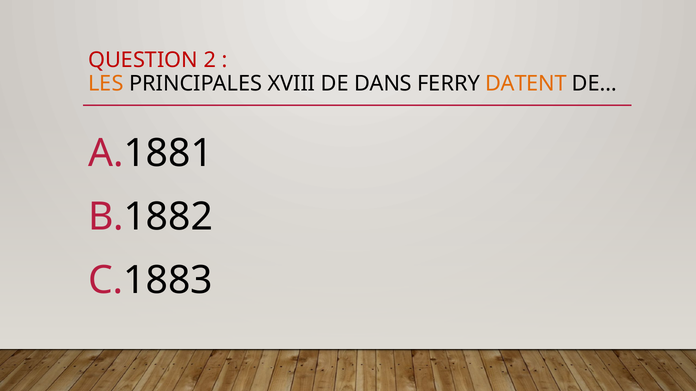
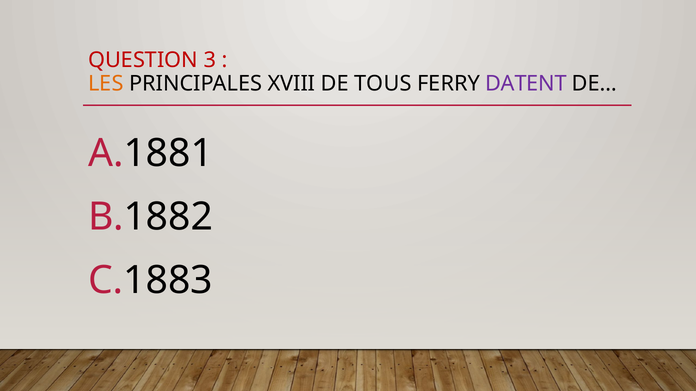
2: 2 -> 3
DANS: DANS -> TOUS
DATENT colour: orange -> purple
